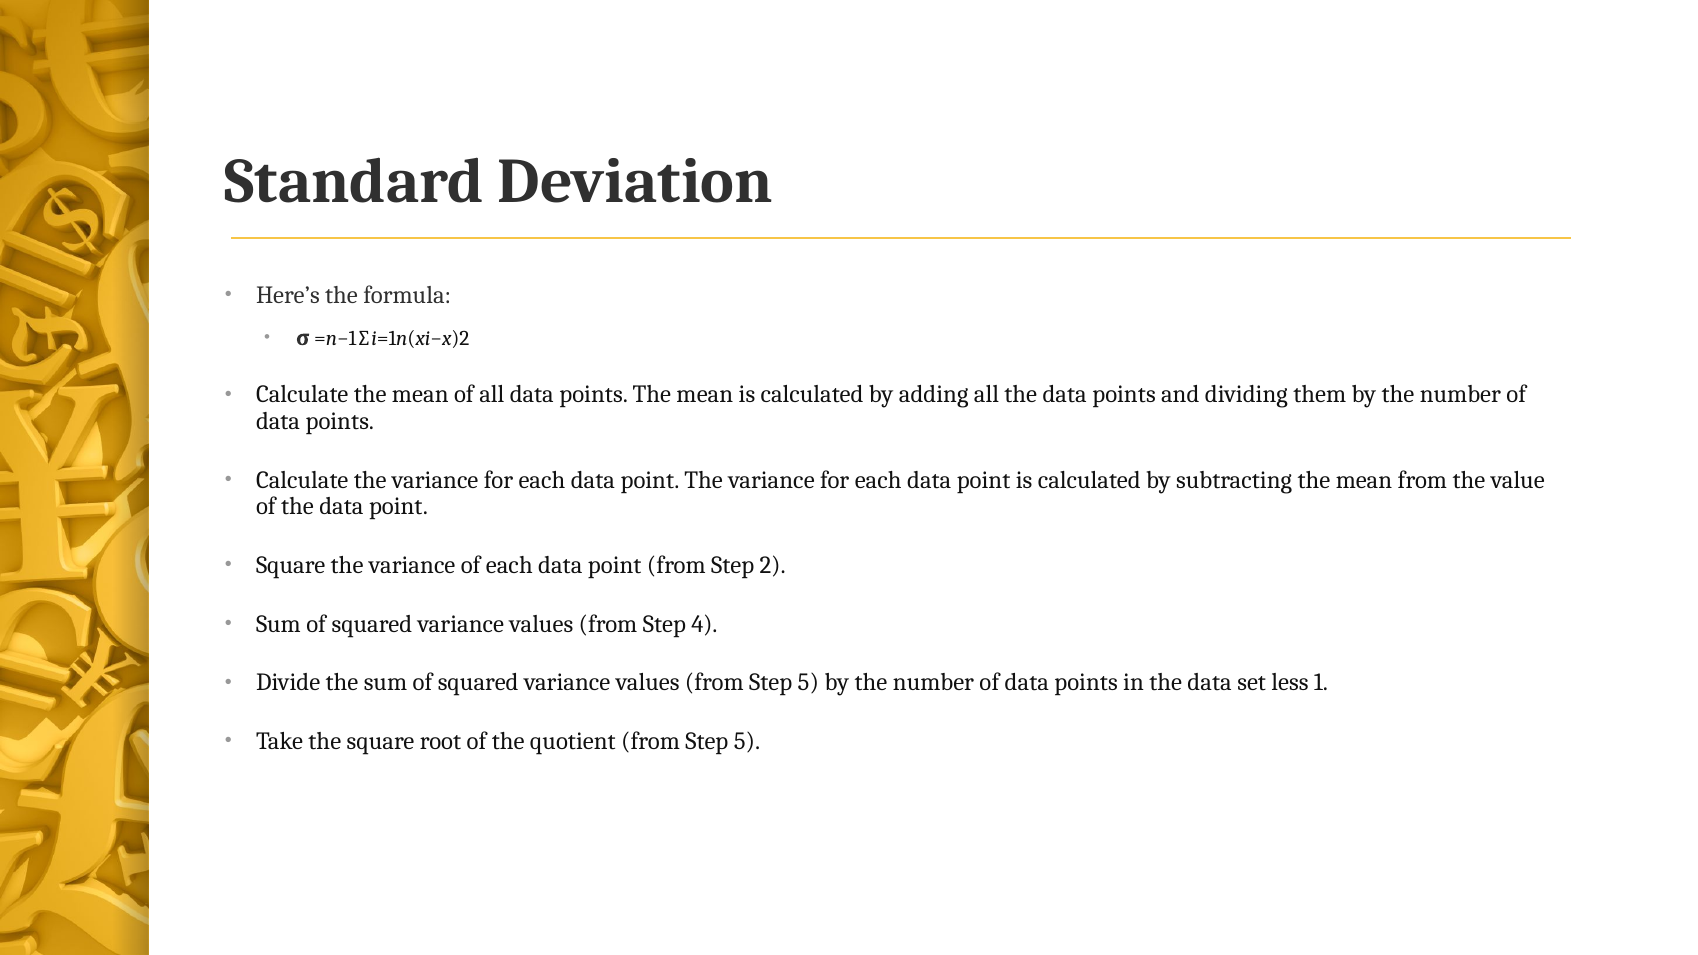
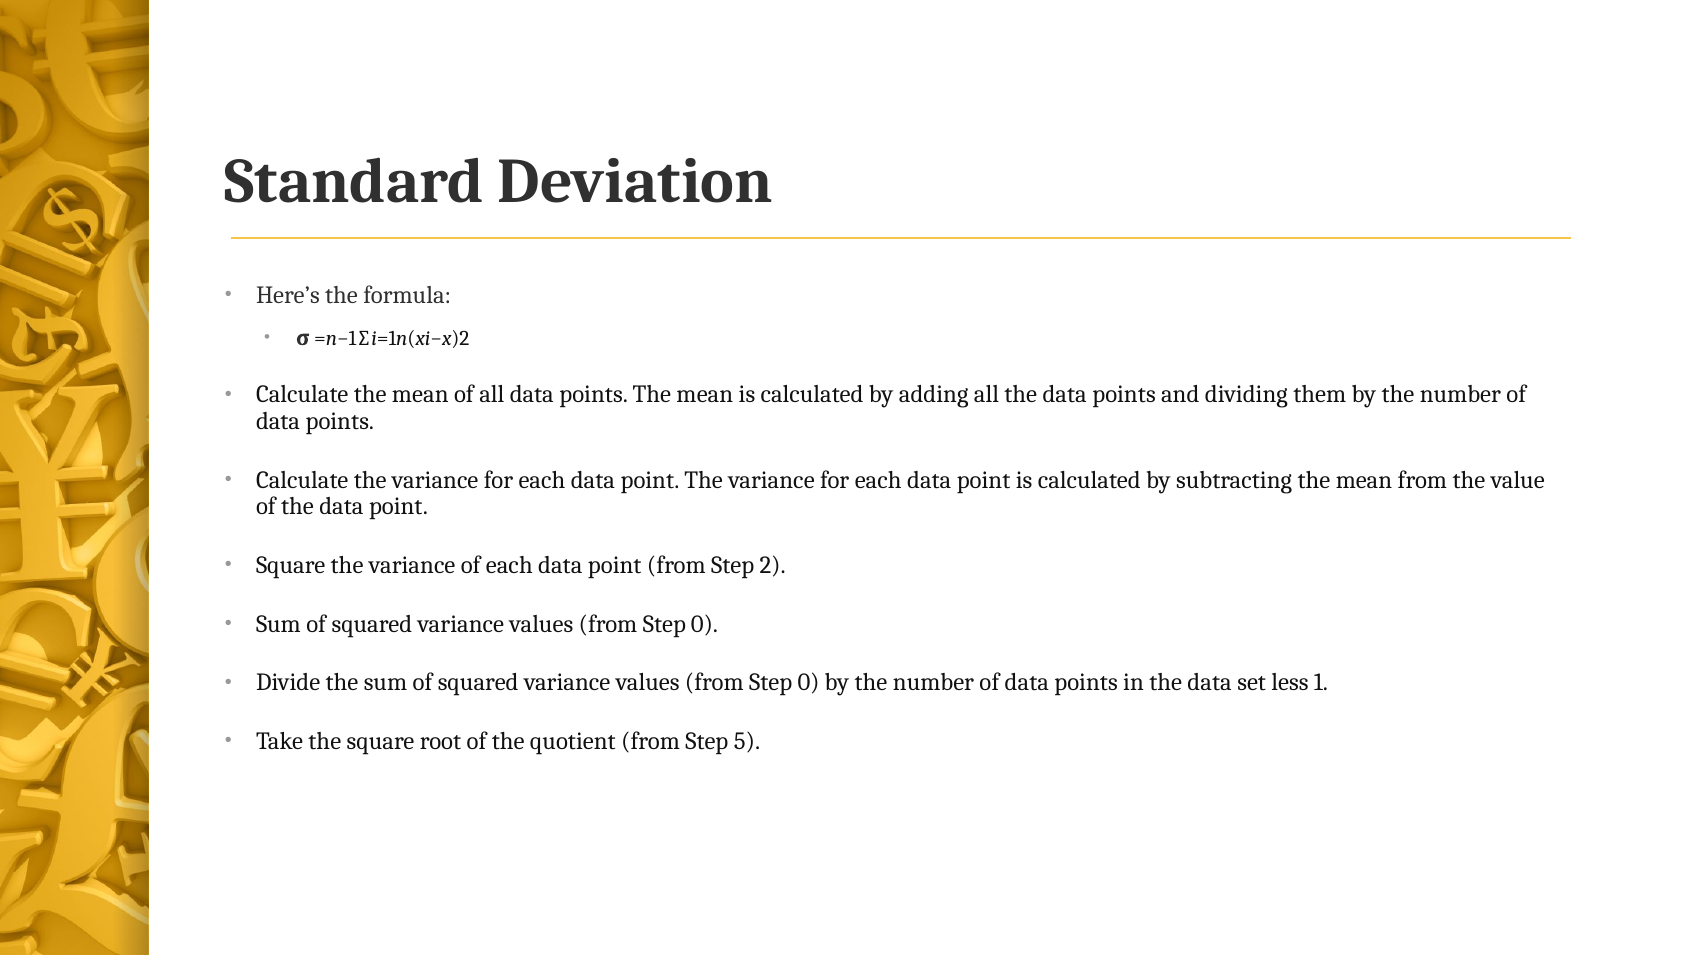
4 at (704, 624): 4 -> 0
5 at (808, 683): 5 -> 0
